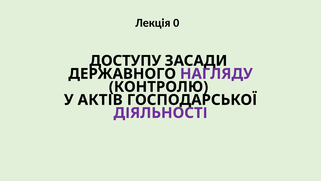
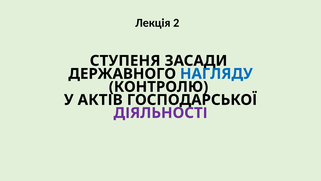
0: 0 -> 2
ДОСТУПУ: ДОСТУПУ -> СТУПЕНЯ
НАГЛЯДУ colour: purple -> blue
